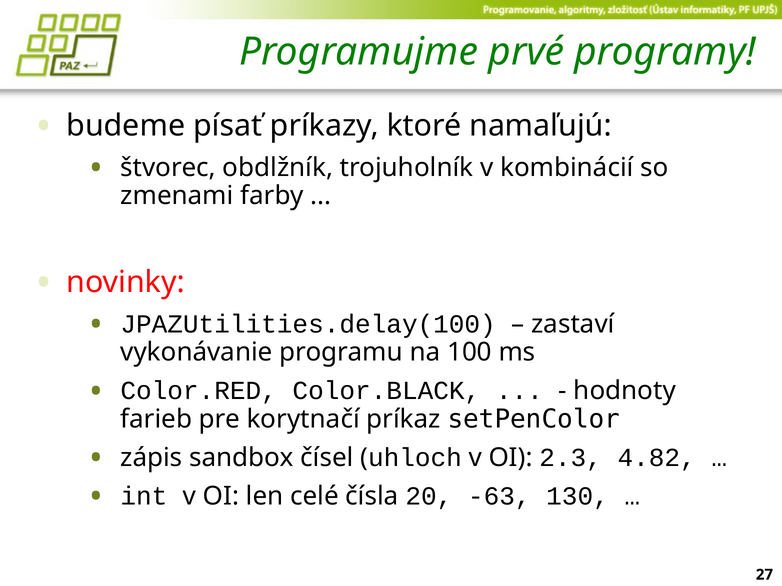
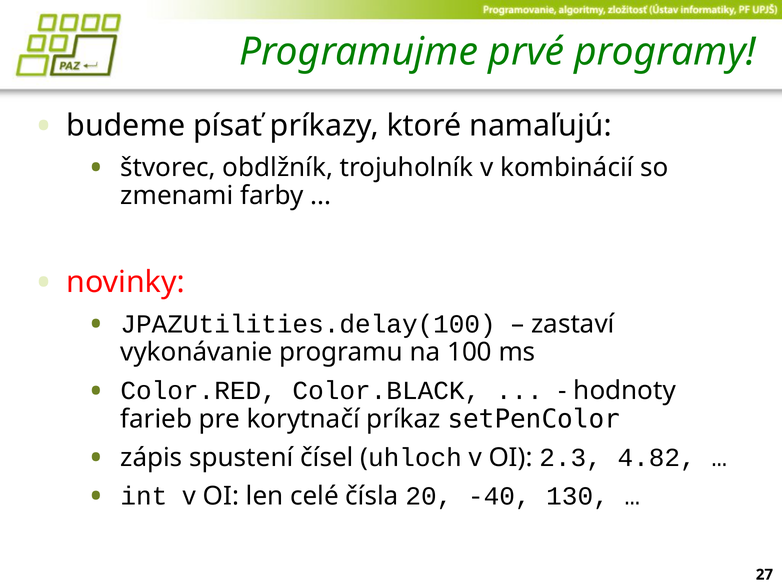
sandbox: sandbox -> spustení
-63: -63 -> -40
